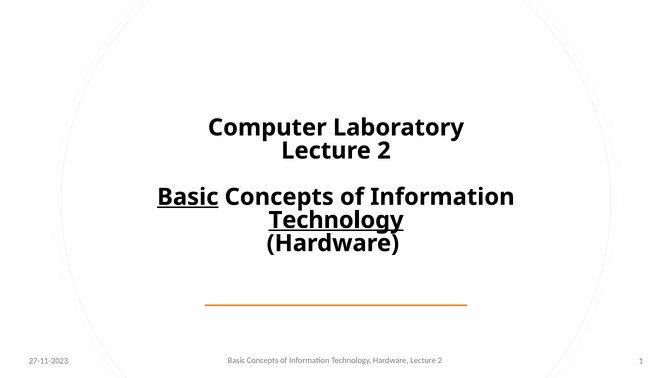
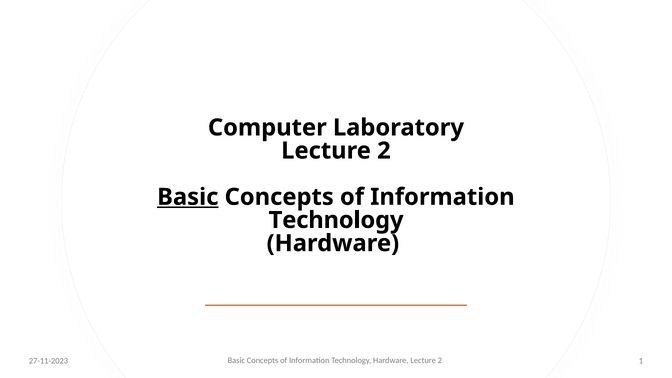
Technology at (336, 220) underline: present -> none
